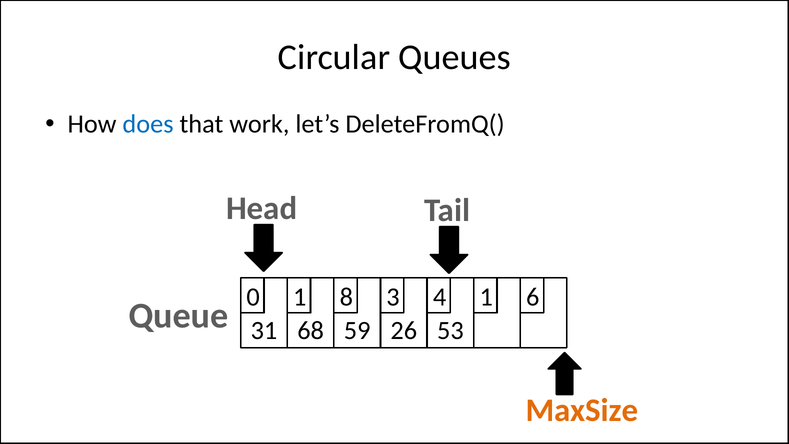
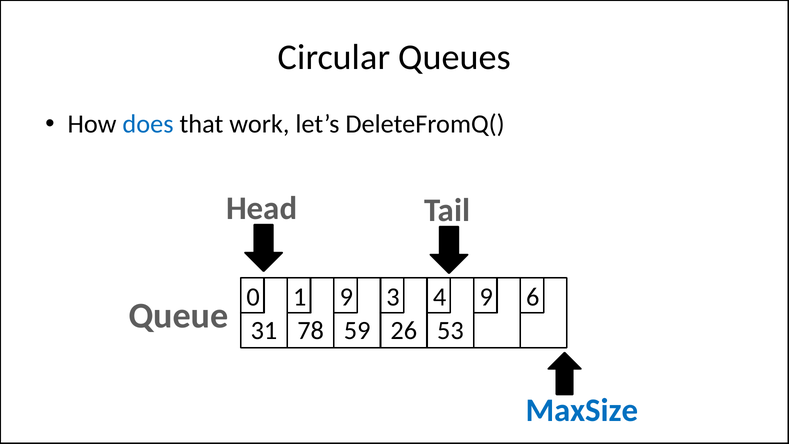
1 8: 8 -> 9
4 1: 1 -> 9
68: 68 -> 78
MaxSize colour: orange -> blue
